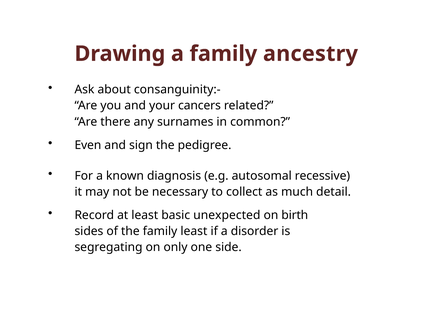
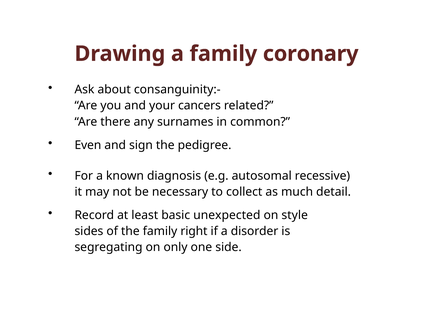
ancestry: ancestry -> coronary
birth: birth -> style
family least: least -> right
